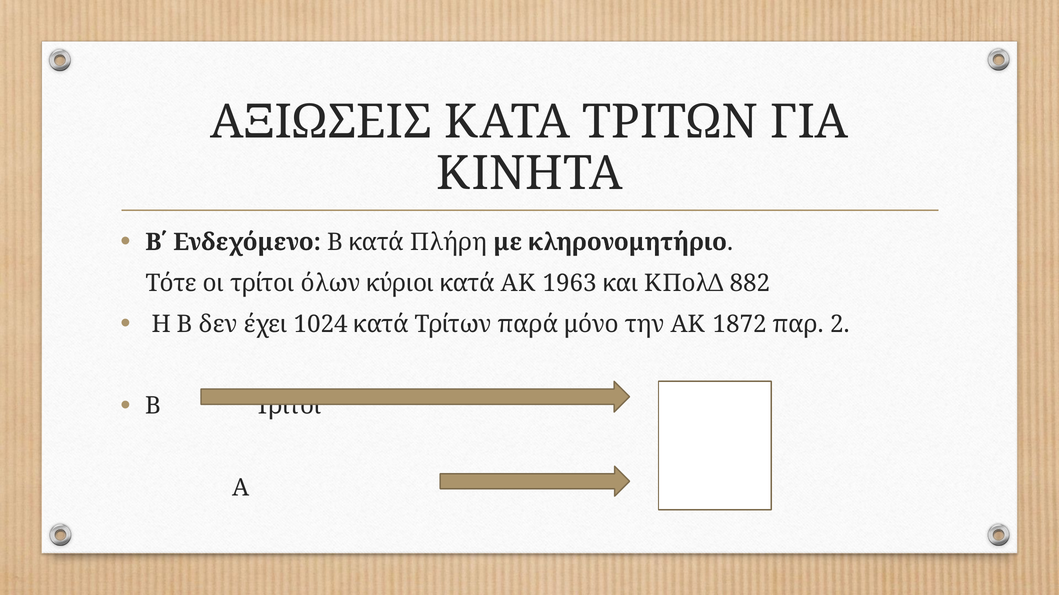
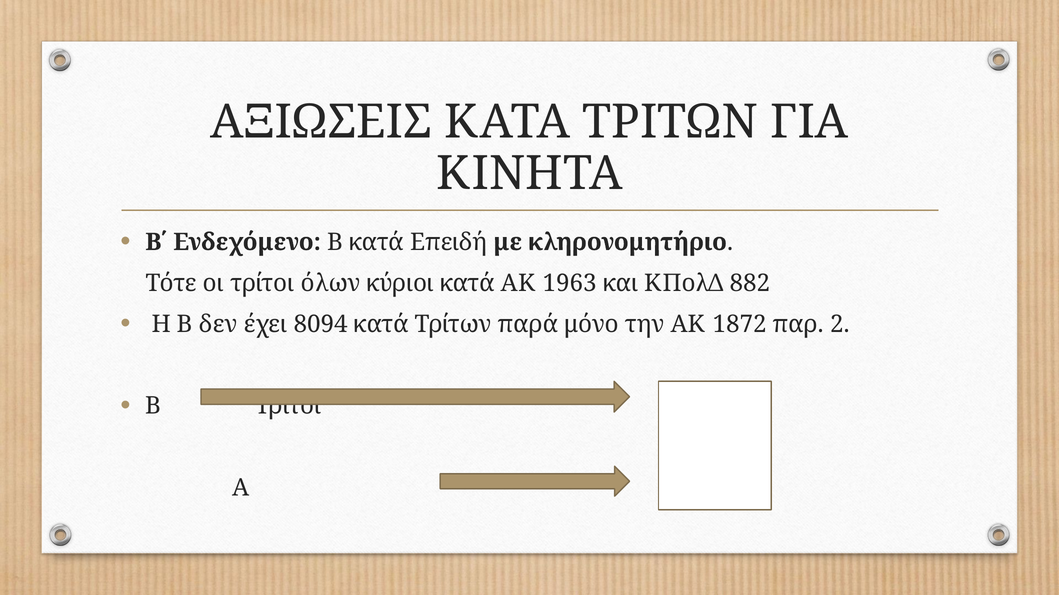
Πλήρη: Πλήρη -> Επειδή
1024: 1024 -> 8094
